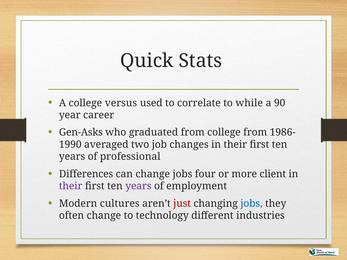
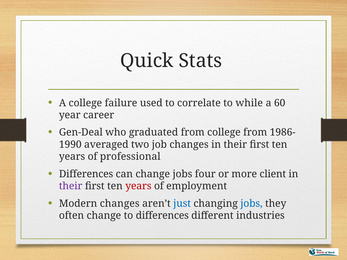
versus: versus -> failure
90: 90 -> 60
Gen-Asks: Gen-Asks -> Gen-Deal
years at (138, 186) colour: purple -> red
Modern cultures: cultures -> changes
just colour: red -> blue
to technology: technology -> differences
